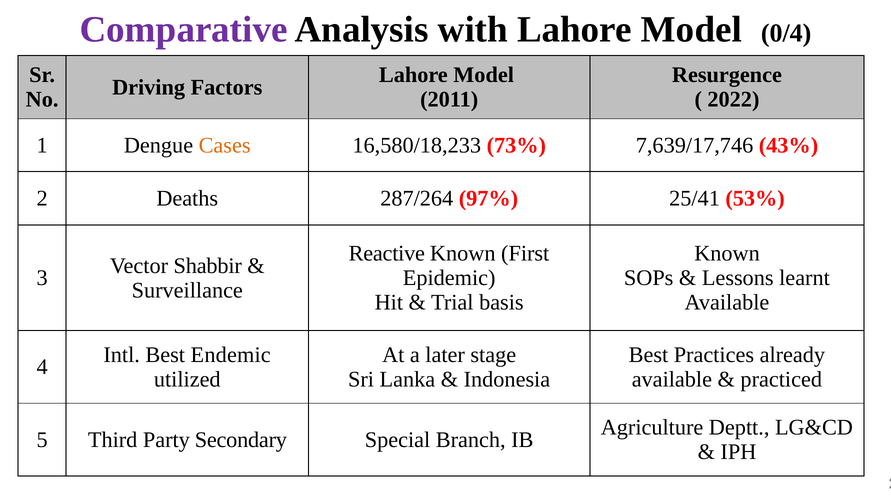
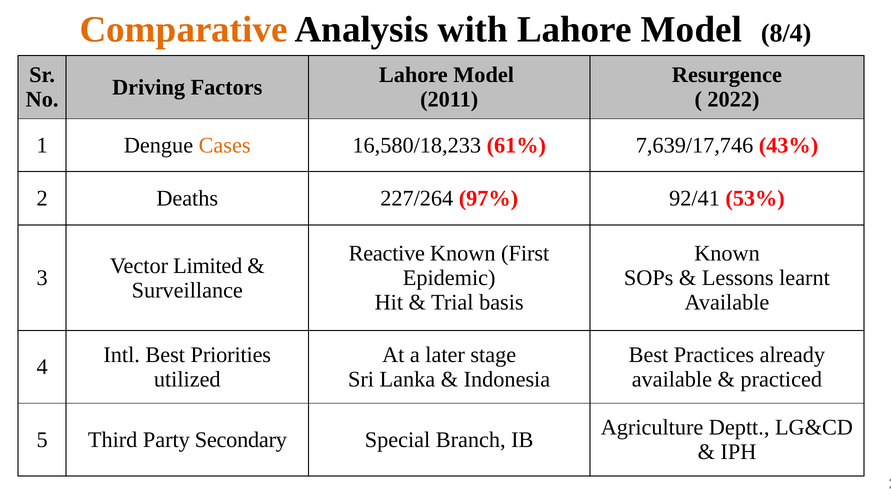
Comparative colour: purple -> orange
0/4: 0/4 -> 8/4
73%: 73% -> 61%
287/264: 287/264 -> 227/264
25/41: 25/41 -> 92/41
Shabbir: Shabbir -> Limited
Endemic: Endemic -> Priorities
